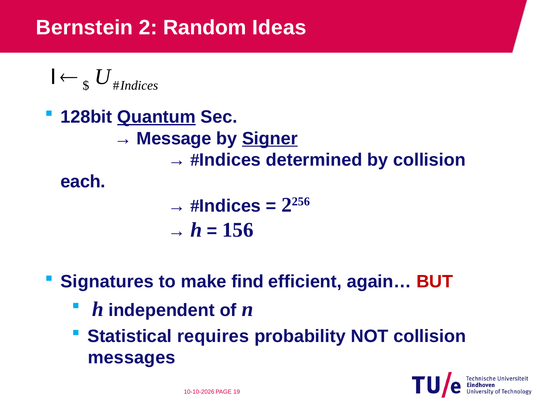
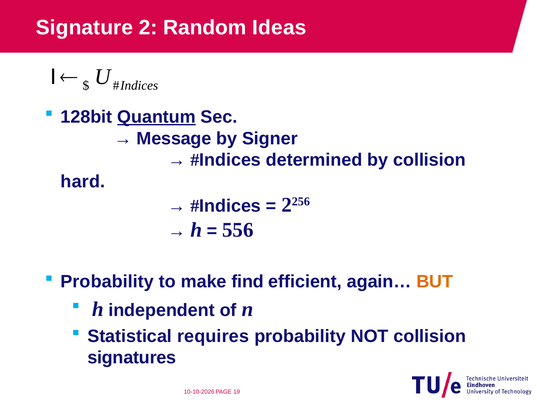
Bernstein: Bernstein -> Signature
Signer underline: present -> none
each: each -> hard
156: 156 -> 556
Signatures at (107, 282): Signatures -> Probability
BUT colour: red -> orange
messages: messages -> signatures
